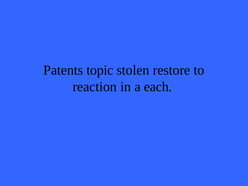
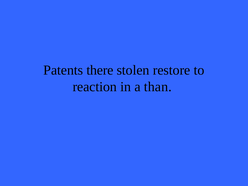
topic: topic -> there
each: each -> than
